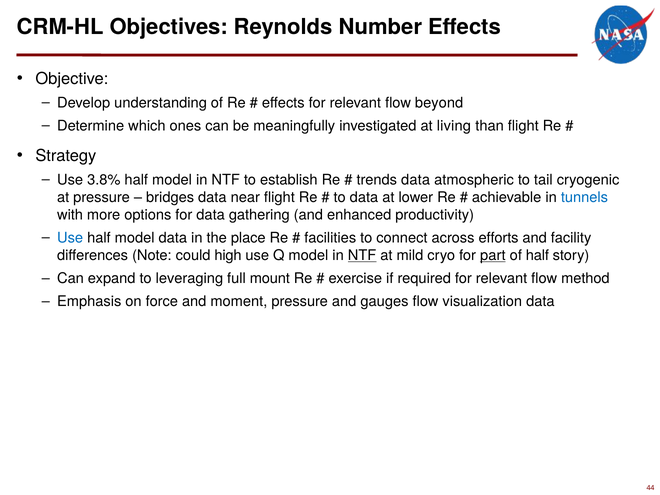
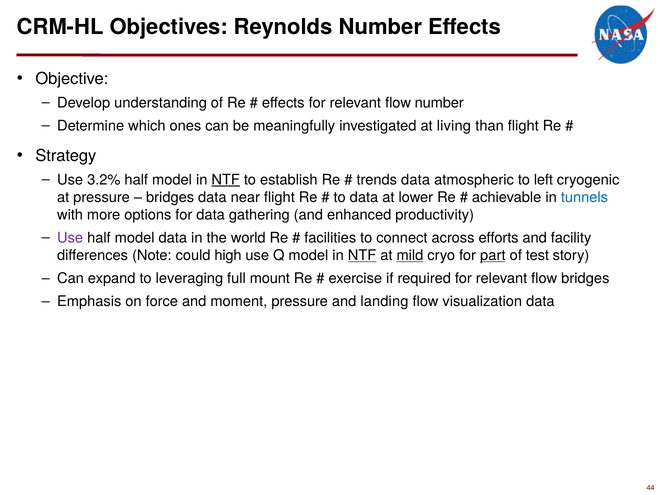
flow beyond: beyond -> number
3.8%: 3.8% -> 3.2%
NTF at (226, 180) underline: none -> present
tail: tail -> left
Use at (70, 238) colour: blue -> purple
place: place -> world
mild underline: none -> present
of half: half -> test
flow method: method -> bridges
gauges: gauges -> landing
